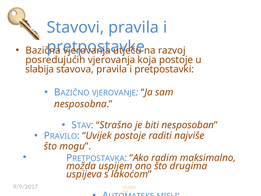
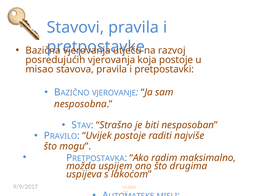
slabija: slabija -> misao
